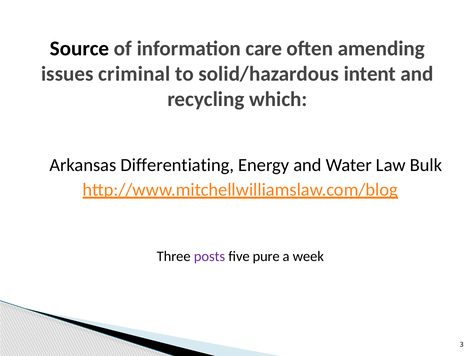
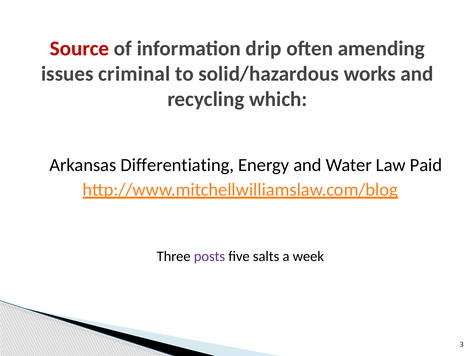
Source colour: black -> red
care: care -> drip
intent: intent -> works
Bulk: Bulk -> Paid
pure: pure -> salts
